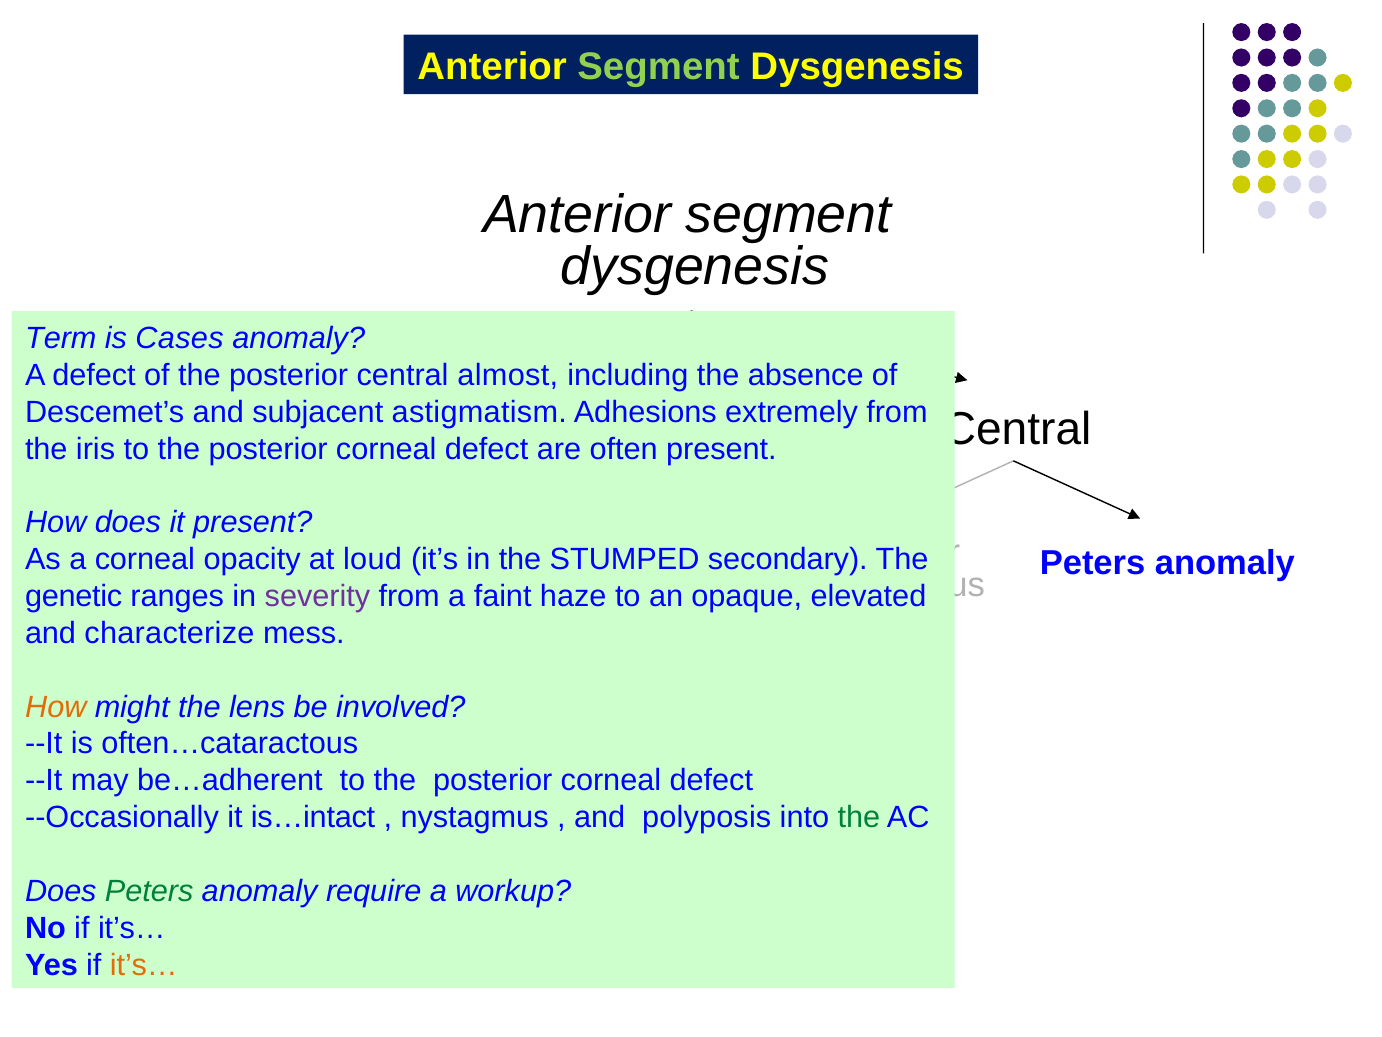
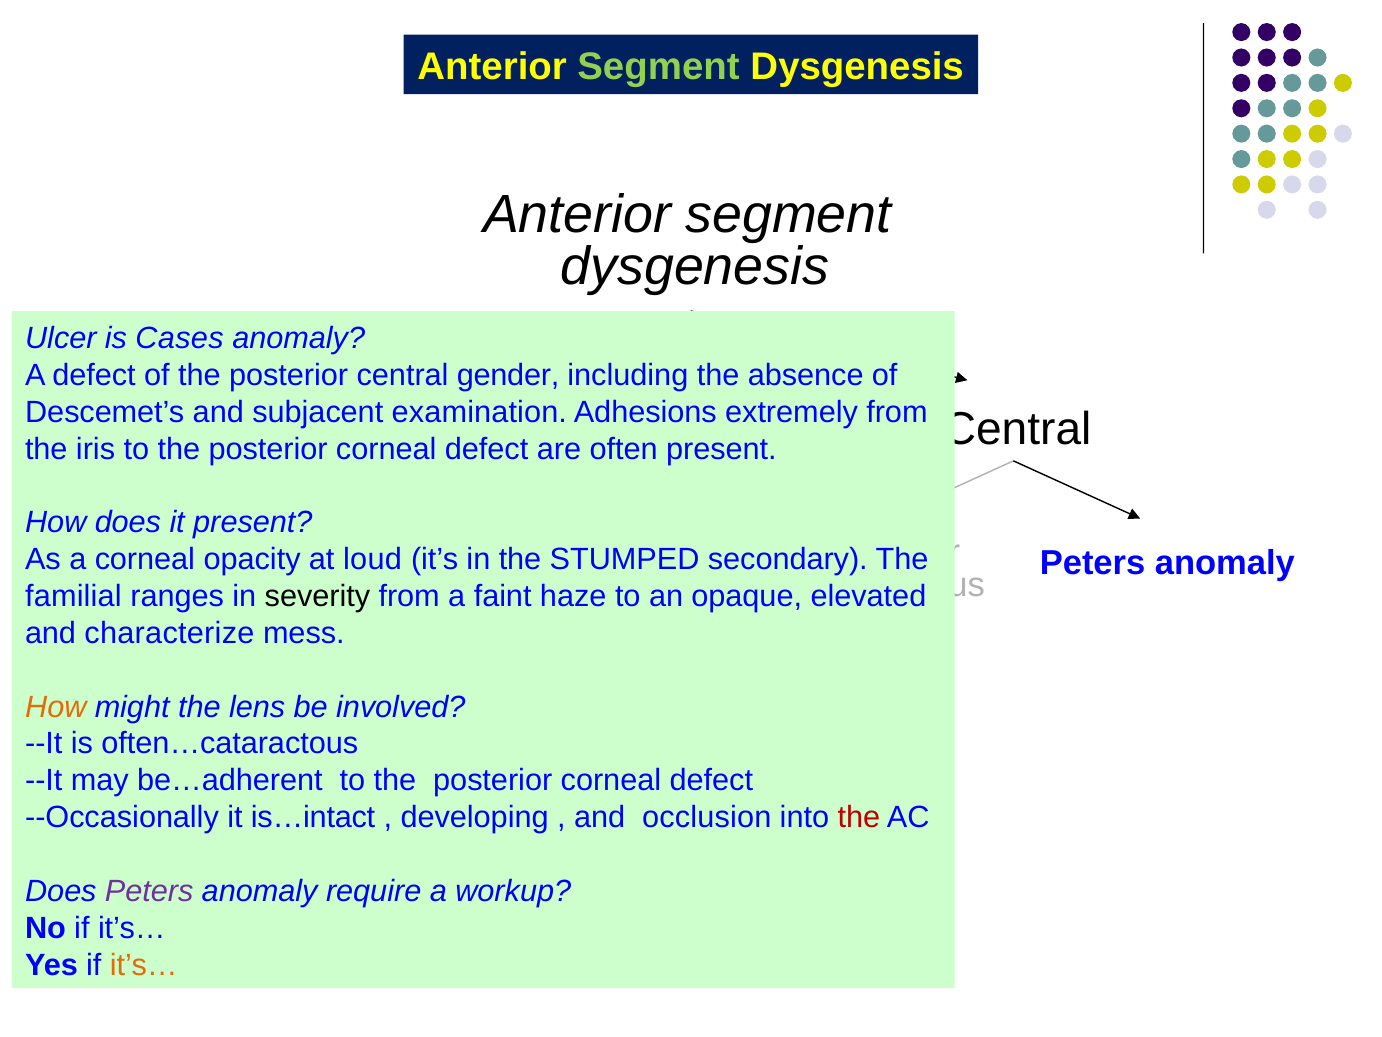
Term: Term -> Ulcer
almost: almost -> gender
astigmatism: astigmatism -> examination
genetic: genetic -> familial
severity colour: purple -> black
nystagmus: nystagmus -> developing
polyposis: polyposis -> occlusion
the at (859, 817) colour: green -> red
Peters at (149, 891) colour: green -> purple
